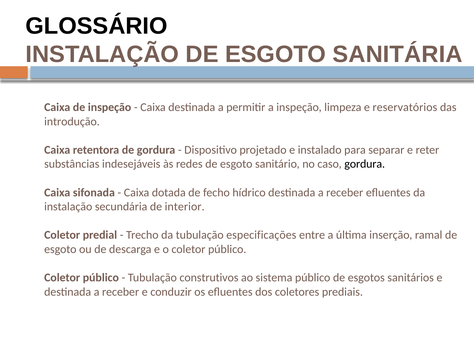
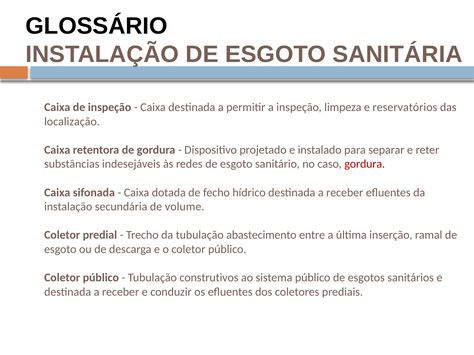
introdução: introdução -> localização
gordura at (365, 164) colour: black -> red
interior: interior -> volume
especificações: especificações -> abastecimento
